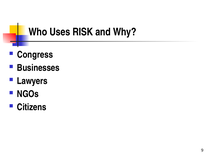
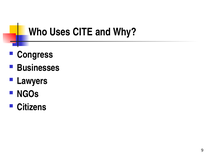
RISK: RISK -> CITE
